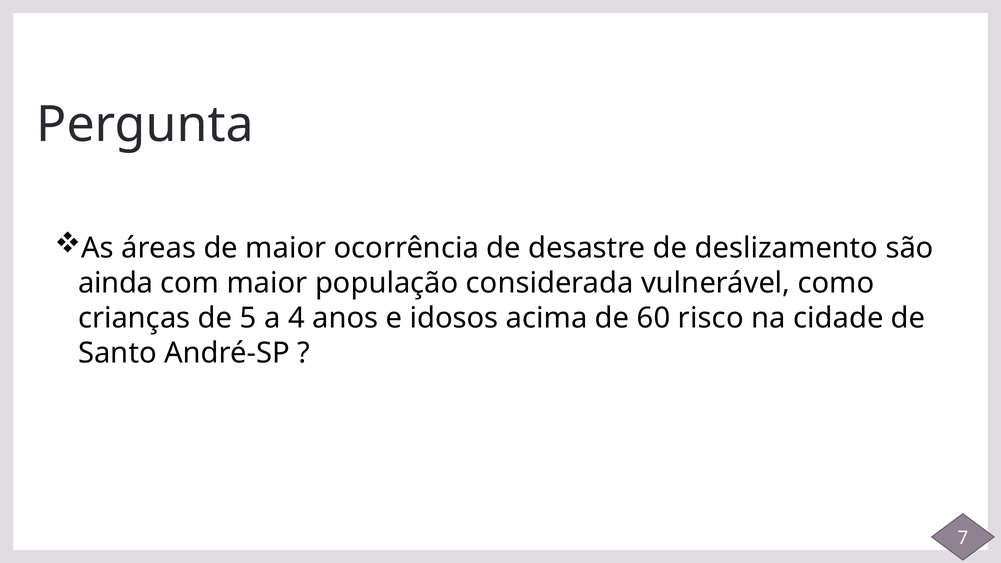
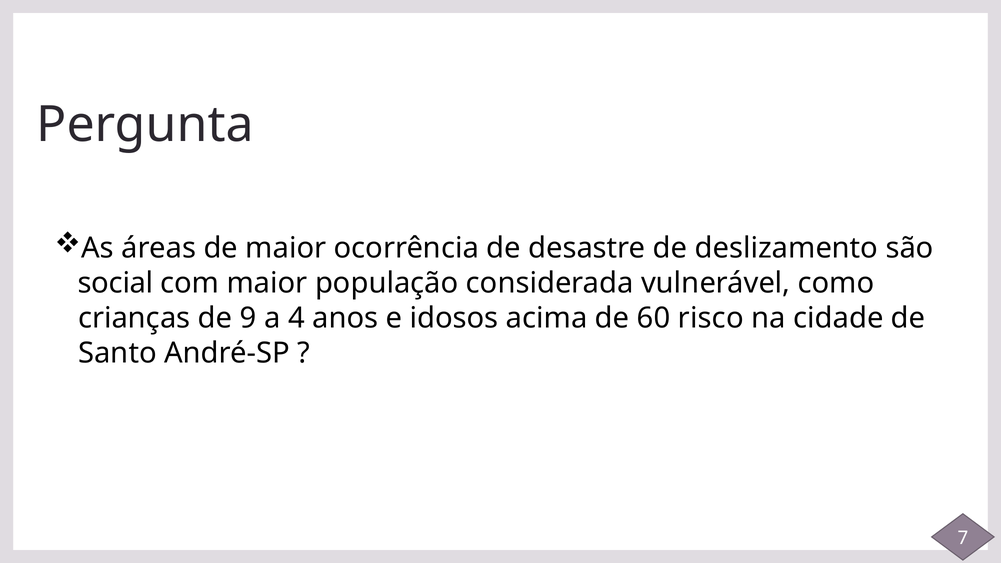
ainda: ainda -> social
5: 5 -> 9
